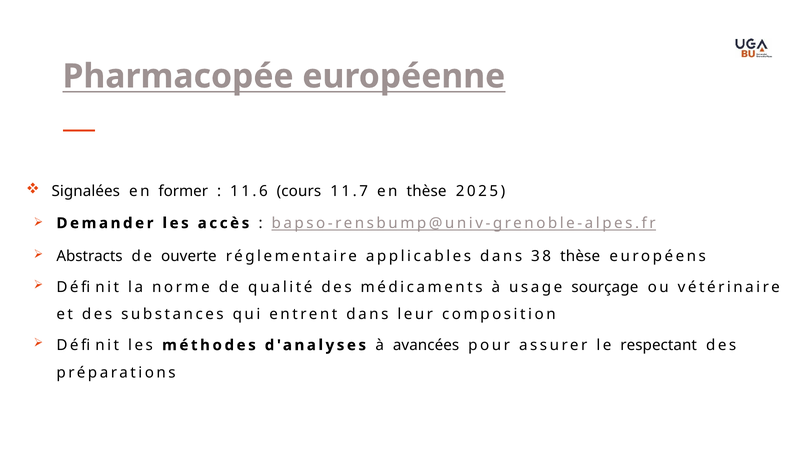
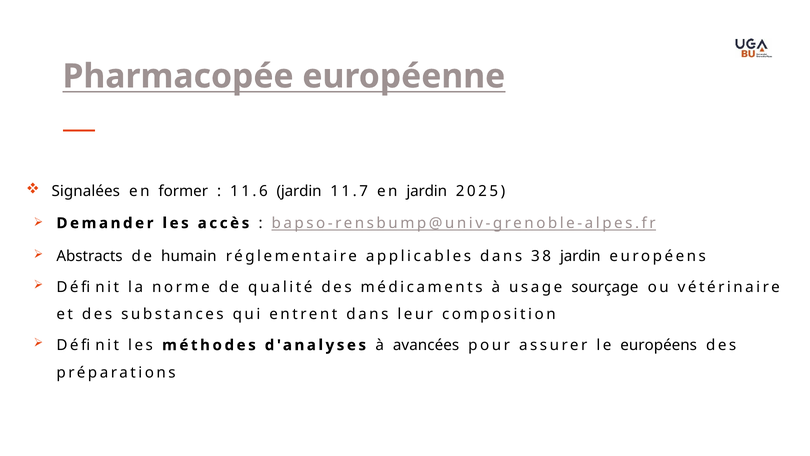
11.6 cours: cours -> jardin
en thèse: thèse -> jardin
ouverte: ouverte -> humain
38 thèse: thèse -> jardin
le respectant: respectant -> européens
